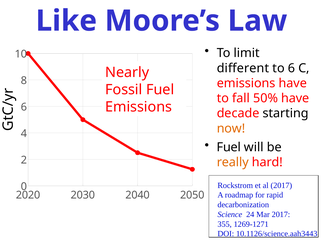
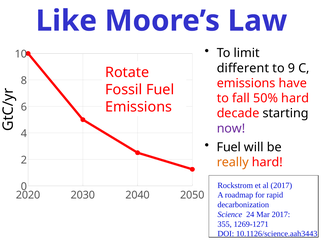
to 6: 6 -> 9
Nearly: Nearly -> Rotate
50% have: have -> hard
now colour: orange -> purple
